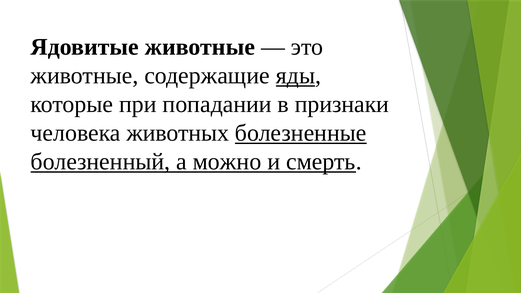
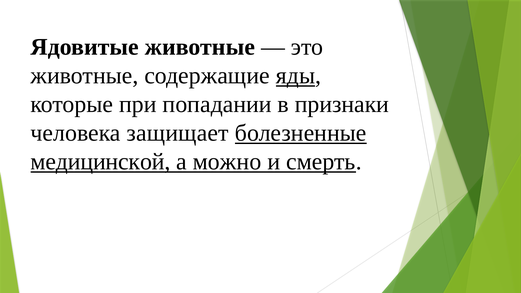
животных: животных -> защищает
болезненный: болезненный -> медицинской
